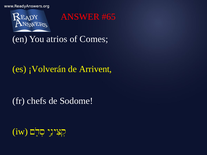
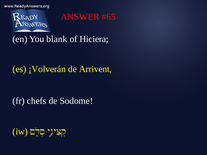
atrios: atrios -> blank
Comes: Comes -> Hiciera
